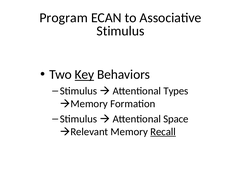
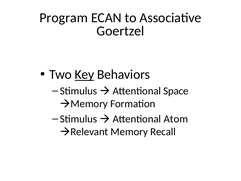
Stimulus at (120, 31): Stimulus -> Goertzel
Types: Types -> Space
Space: Space -> Atom
Recall underline: present -> none
